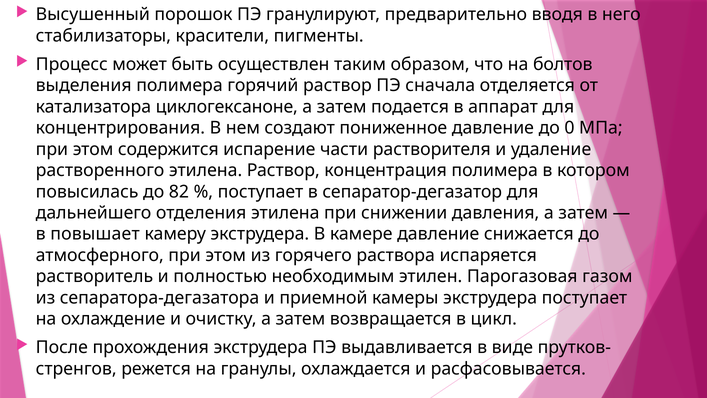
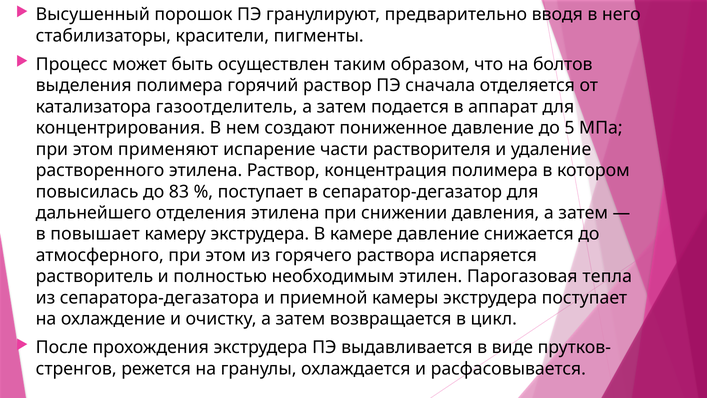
циклогексаноне: циклогексаноне -> газоотделитель
0: 0 -> 5
содержится: содержится -> применяют
82: 82 -> 83
газом: газом -> тепла
